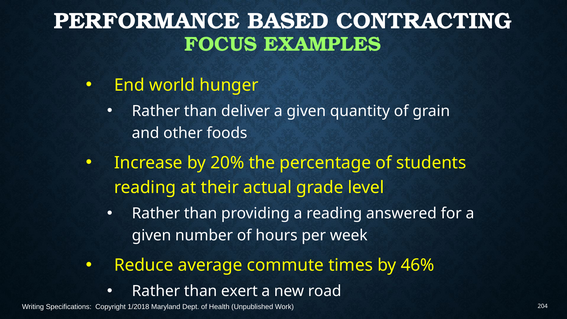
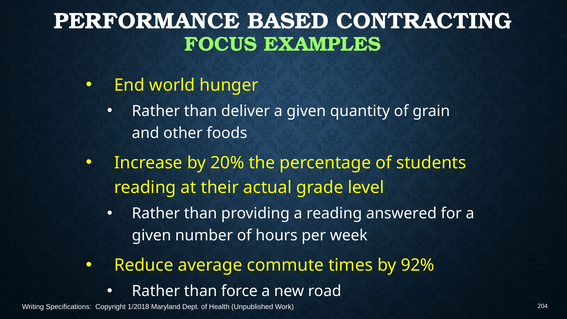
46%: 46% -> 92%
exert: exert -> force
